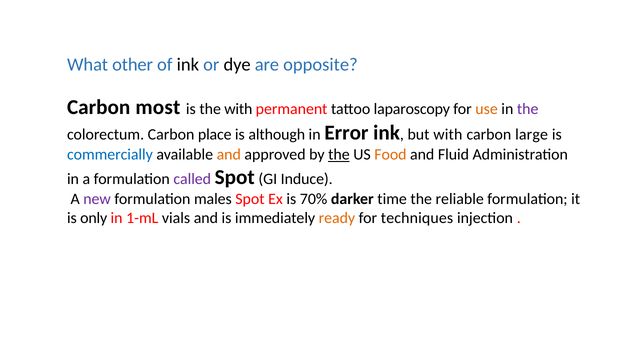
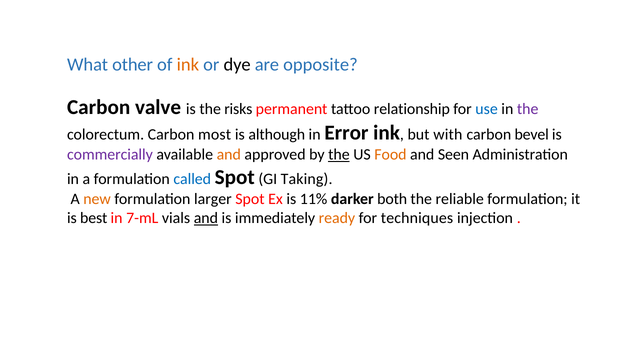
ink at (188, 64) colour: black -> orange
most: most -> valve
the with: with -> risks
laparoscopy: laparoscopy -> relationship
use colour: orange -> blue
place: place -> most
large: large -> bevel
commercially colour: blue -> purple
Fluid: Fluid -> Seen
called colour: purple -> blue
Induce: Induce -> Taking
new colour: purple -> orange
males: males -> larger
70%: 70% -> 11%
time: time -> both
only: only -> best
1-mL: 1-mL -> 7-mL
and at (206, 218) underline: none -> present
